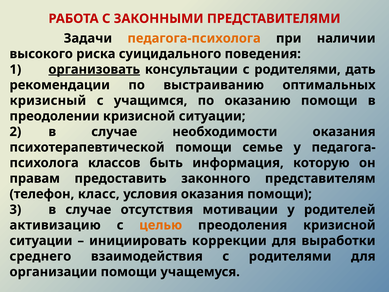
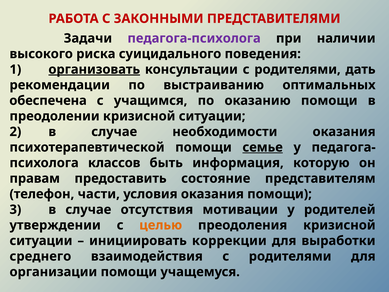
педагога-психолога colour: orange -> purple
кризисный: кризисный -> обеспечена
семье underline: none -> present
законного: законного -> состояние
класс: класс -> части
активизацию: активизацию -> утверждении
